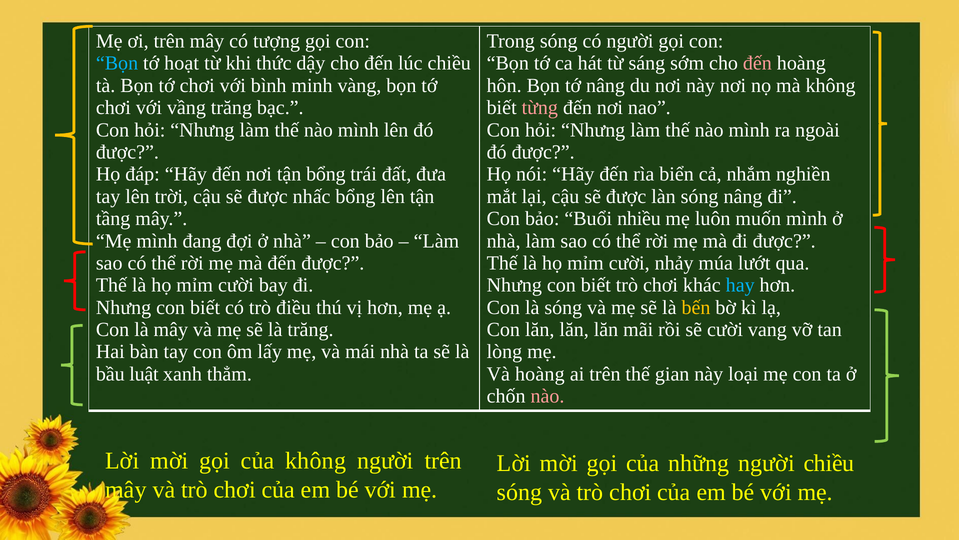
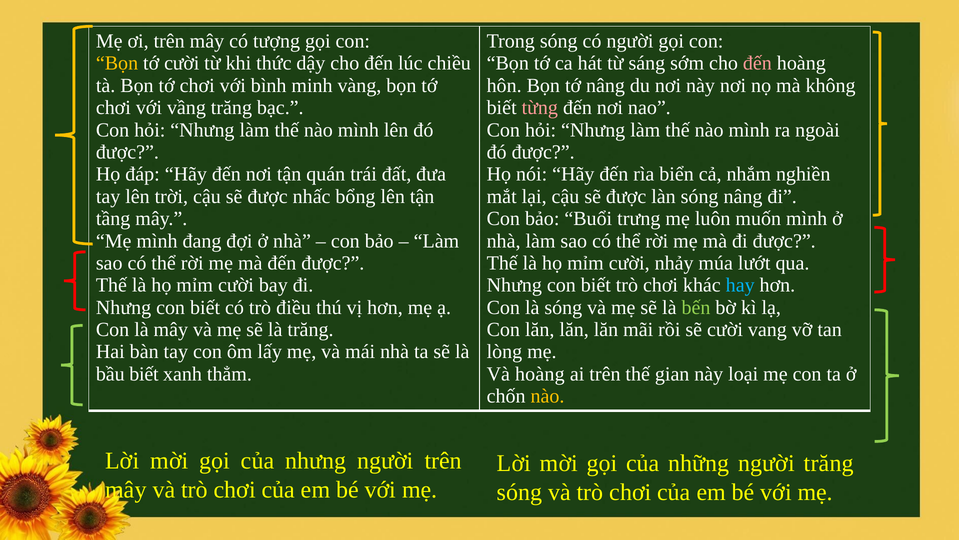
Bọn at (117, 63) colour: light blue -> yellow
tớ hoạt: hoạt -> cười
tận bổng: bổng -> quán
nhiều: nhiều -> trưng
bến colour: yellow -> light green
bầu luật: luật -> biết
nào at (547, 396) colour: pink -> yellow
của không: không -> nhưng
người chiều: chiều -> trăng
